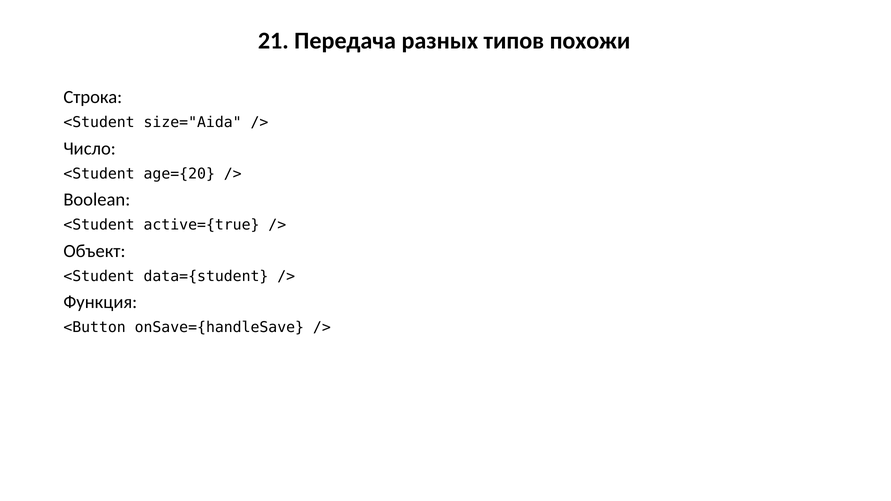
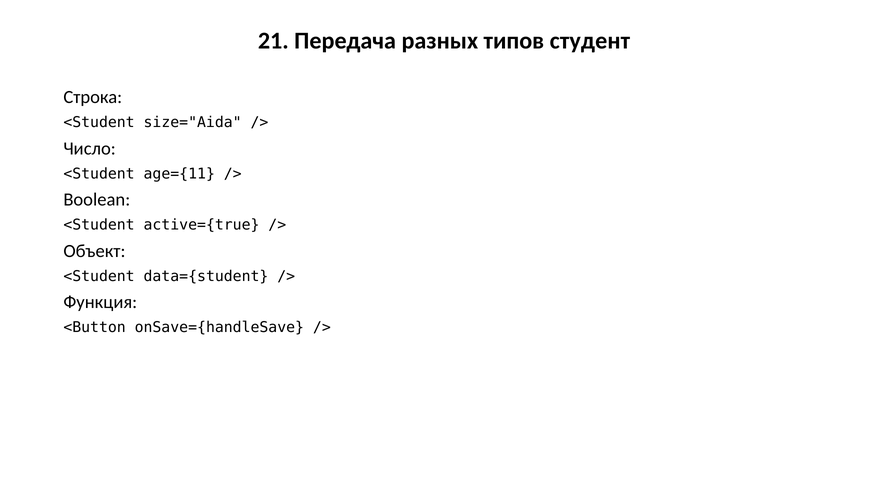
похожи: похожи -> студент
age={20: age={20 -> age={11
